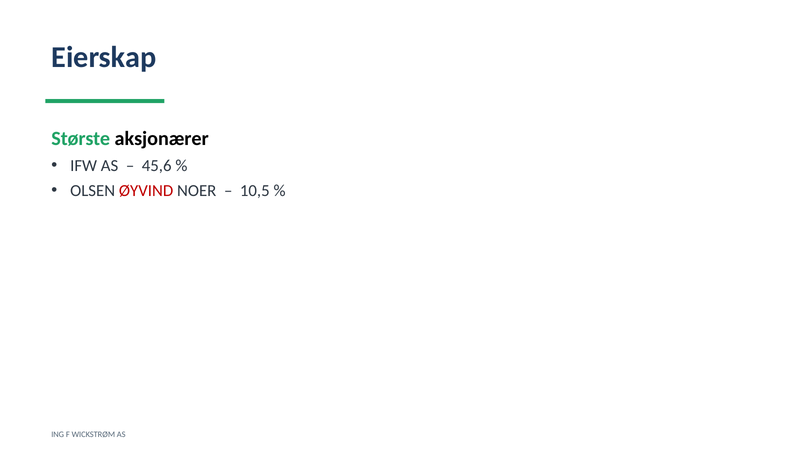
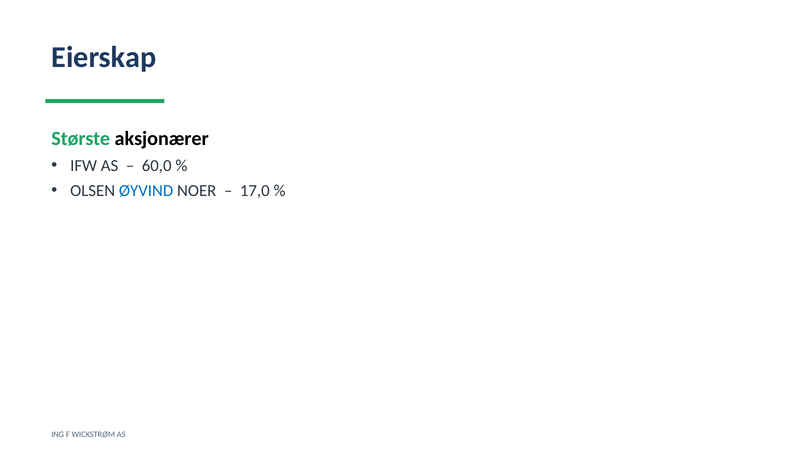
45,6: 45,6 -> 60,0
ØYVIND colour: red -> blue
10,5: 10,5 -> 17,0
